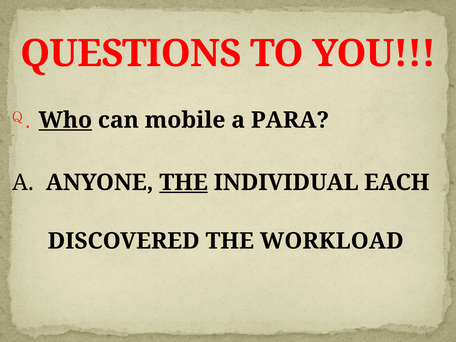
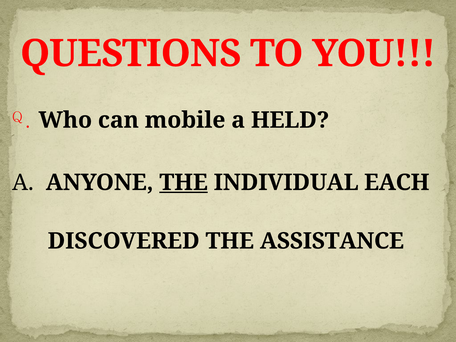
Who underline: present -> none
PARA: PARA -> HELD
WORKLOAD: WORKLOAD -> ASSISTANCE
